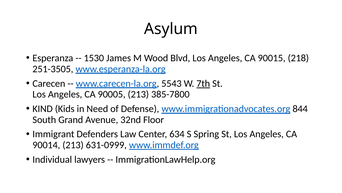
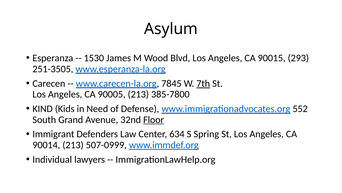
218: 218 -> 293
5543: 5543 -> 7845
844: 844 -> 552
Floor underline: none -> present
631-0999: 631-0999 -> 507-0999
